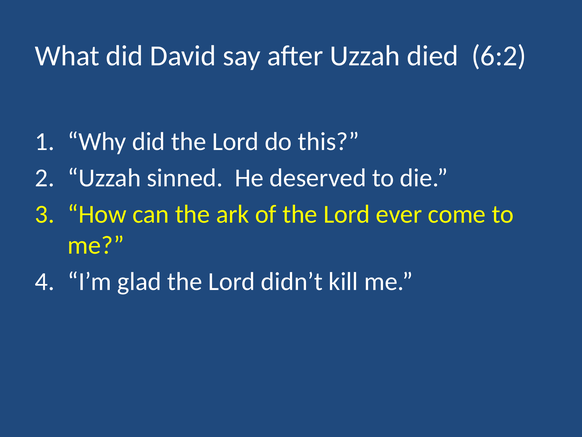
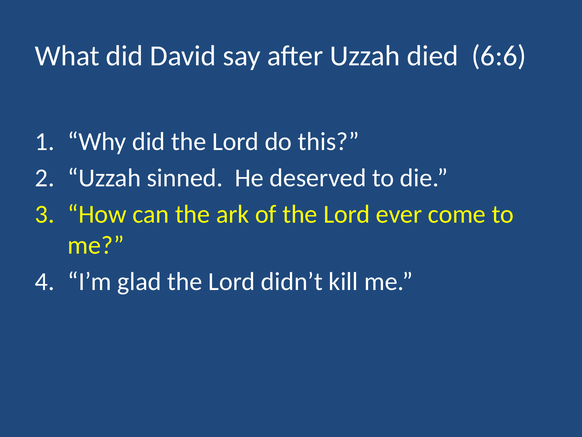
6:2: 6:2 -> 6:6
